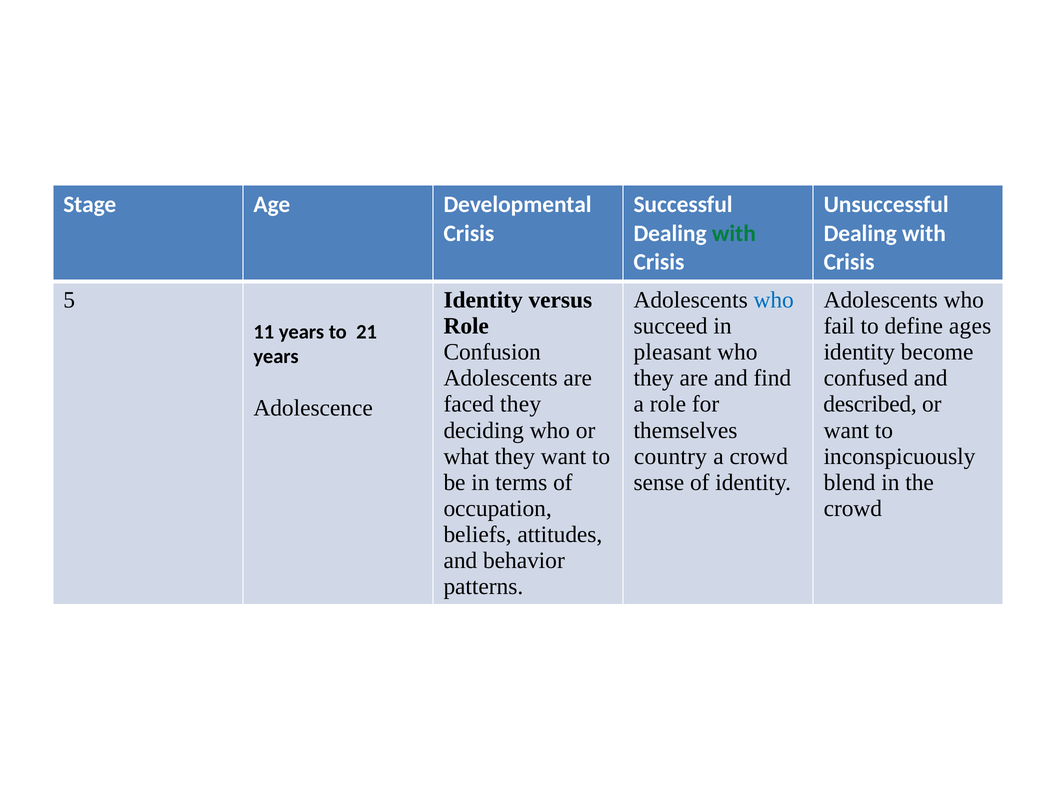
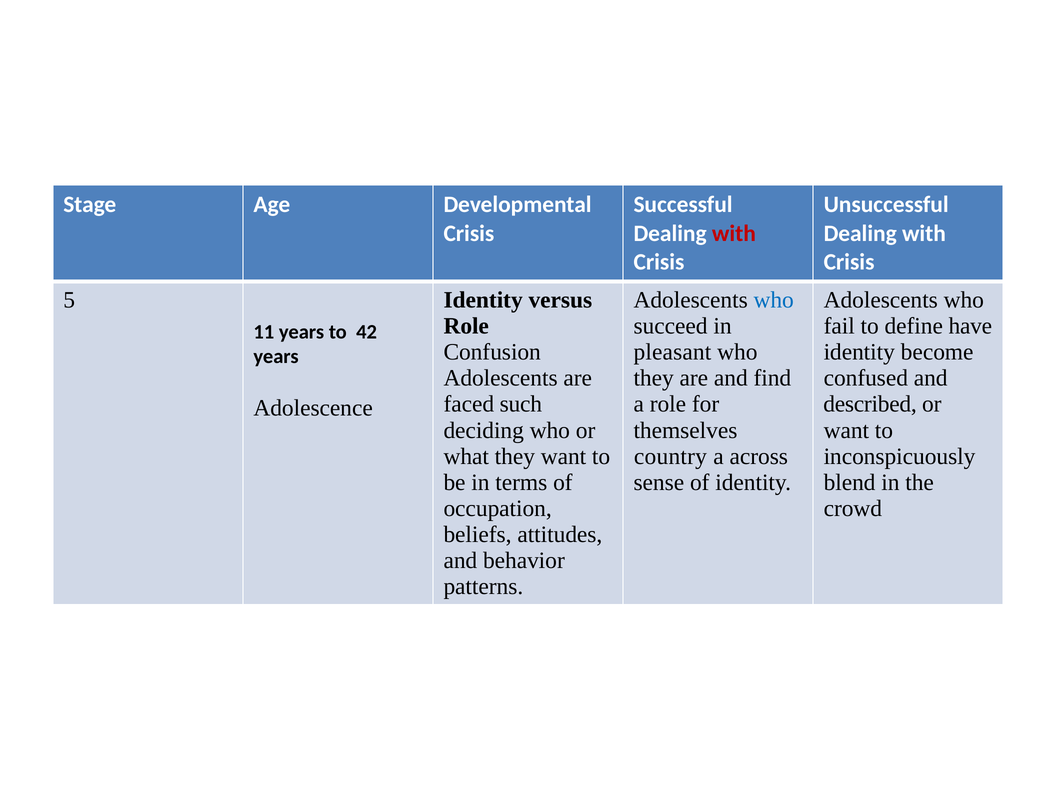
with at (734, 233) colour: green -> red
ages: ages -> have
21: 21 -> 42
faced they: they -> such
a crowd: crowd -> across
